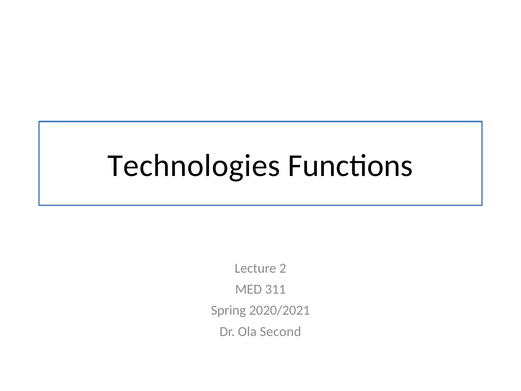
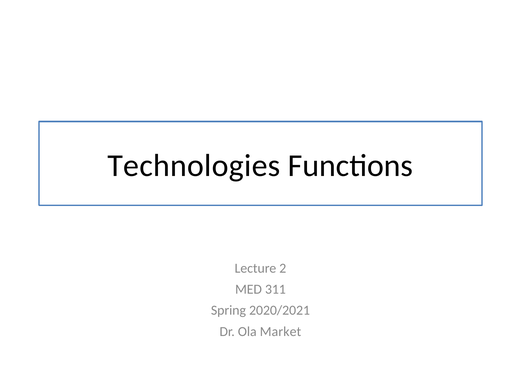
Second: Second -> Market
